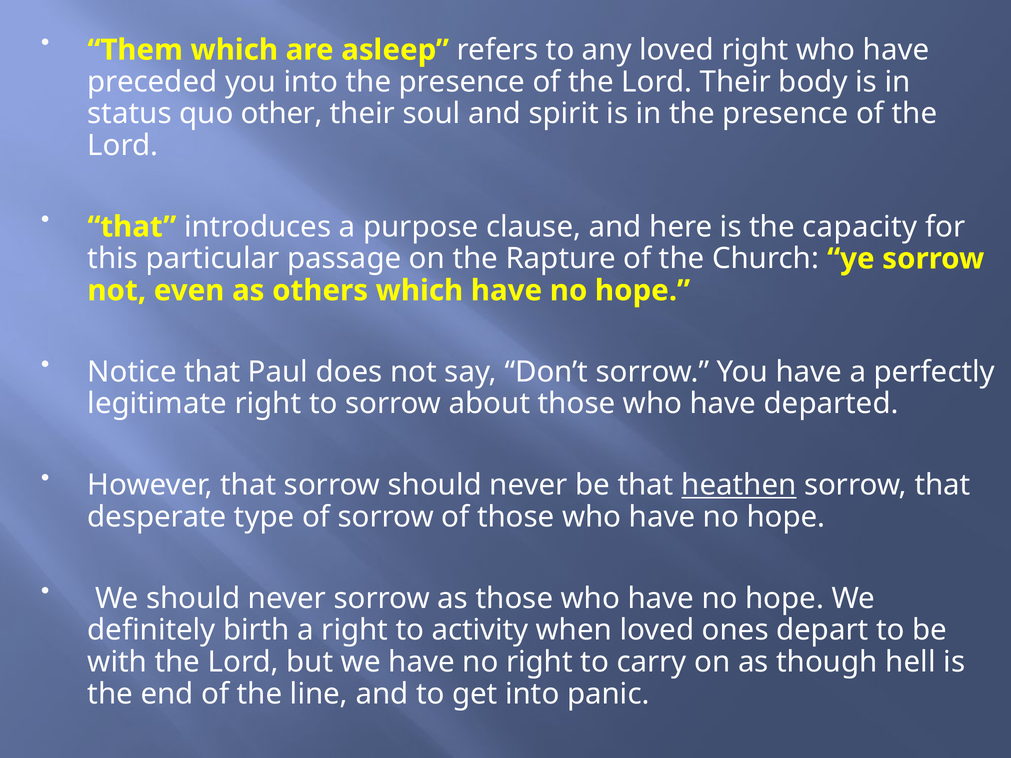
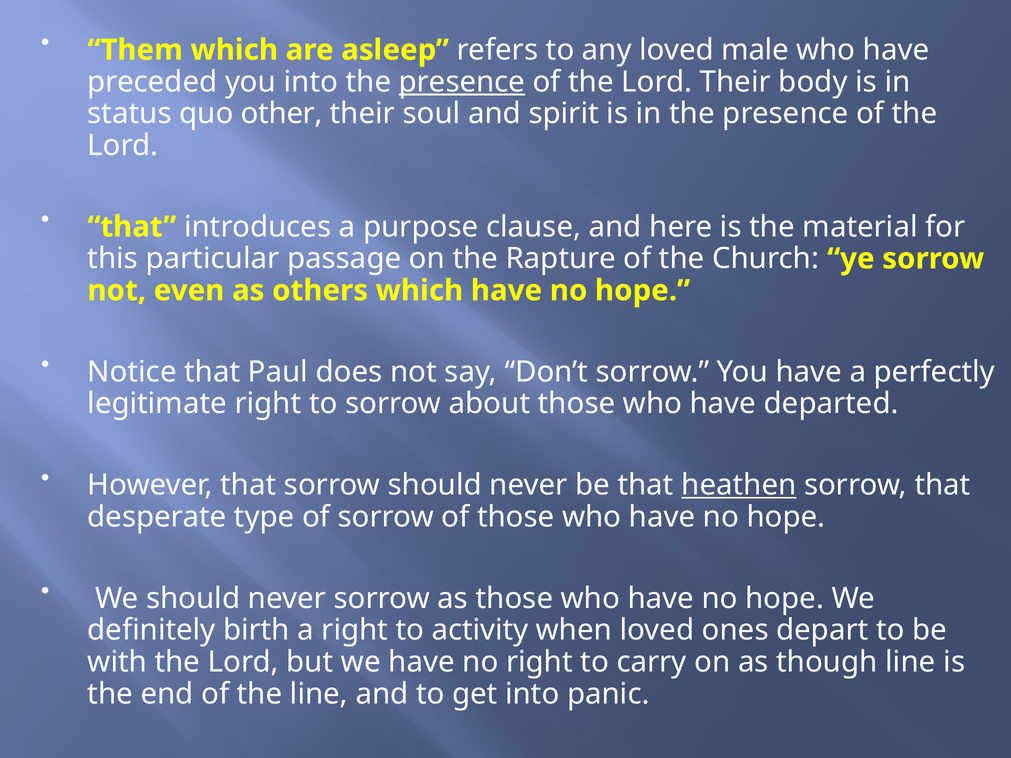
loved right: right -> male
presence at (462, 82) underline: none -> present
capacity: capacity -> material
though hell: hell -> line
